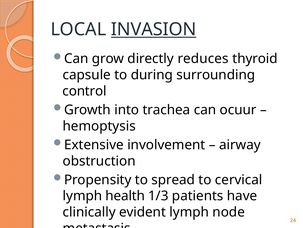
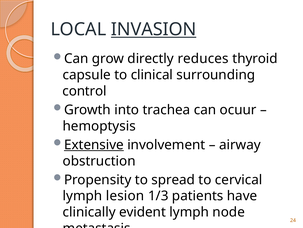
during: during -> clinical
Extensive underline: none -> present
health: health -> lesion
